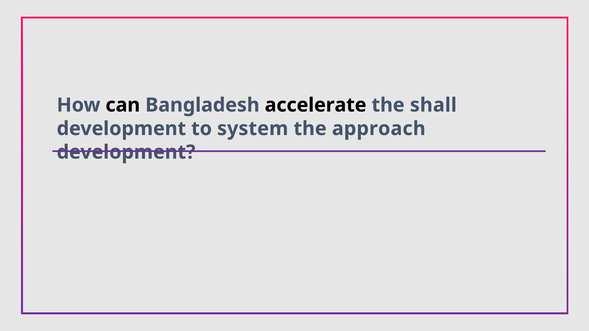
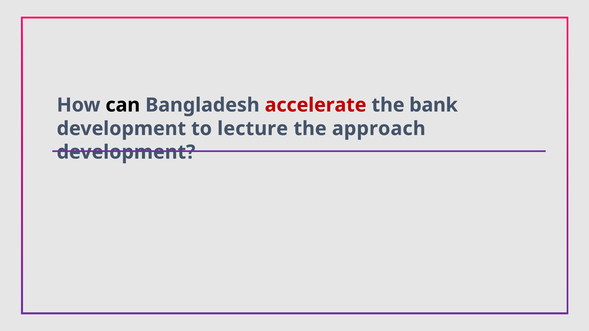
accelerate colour: black -> red
shall: shall -> bank
system: system -> lecture
